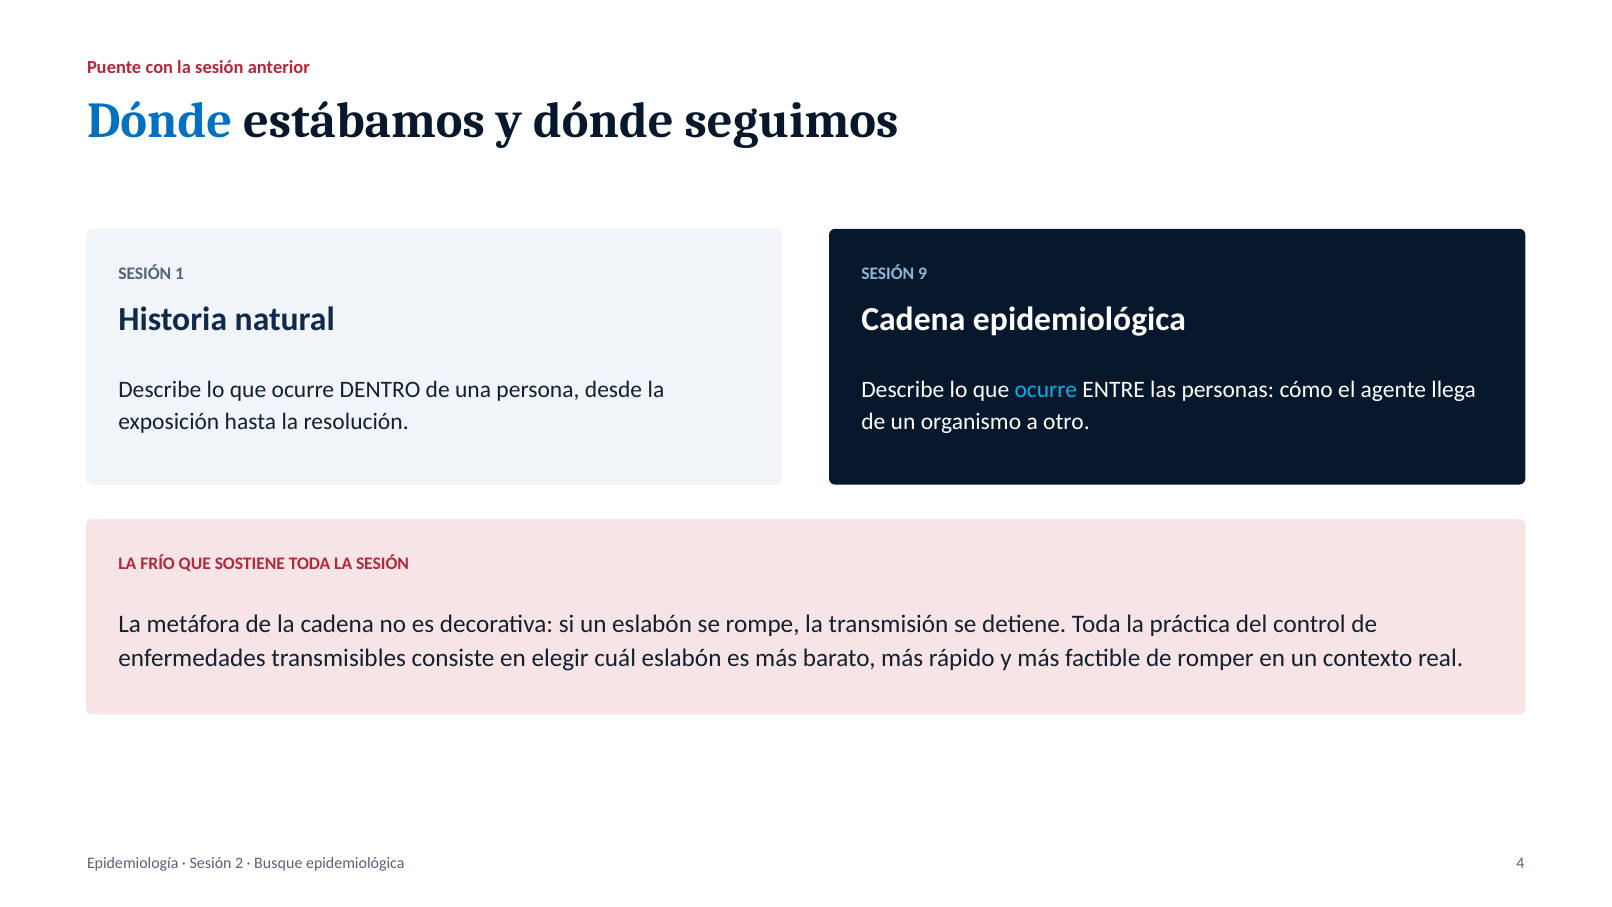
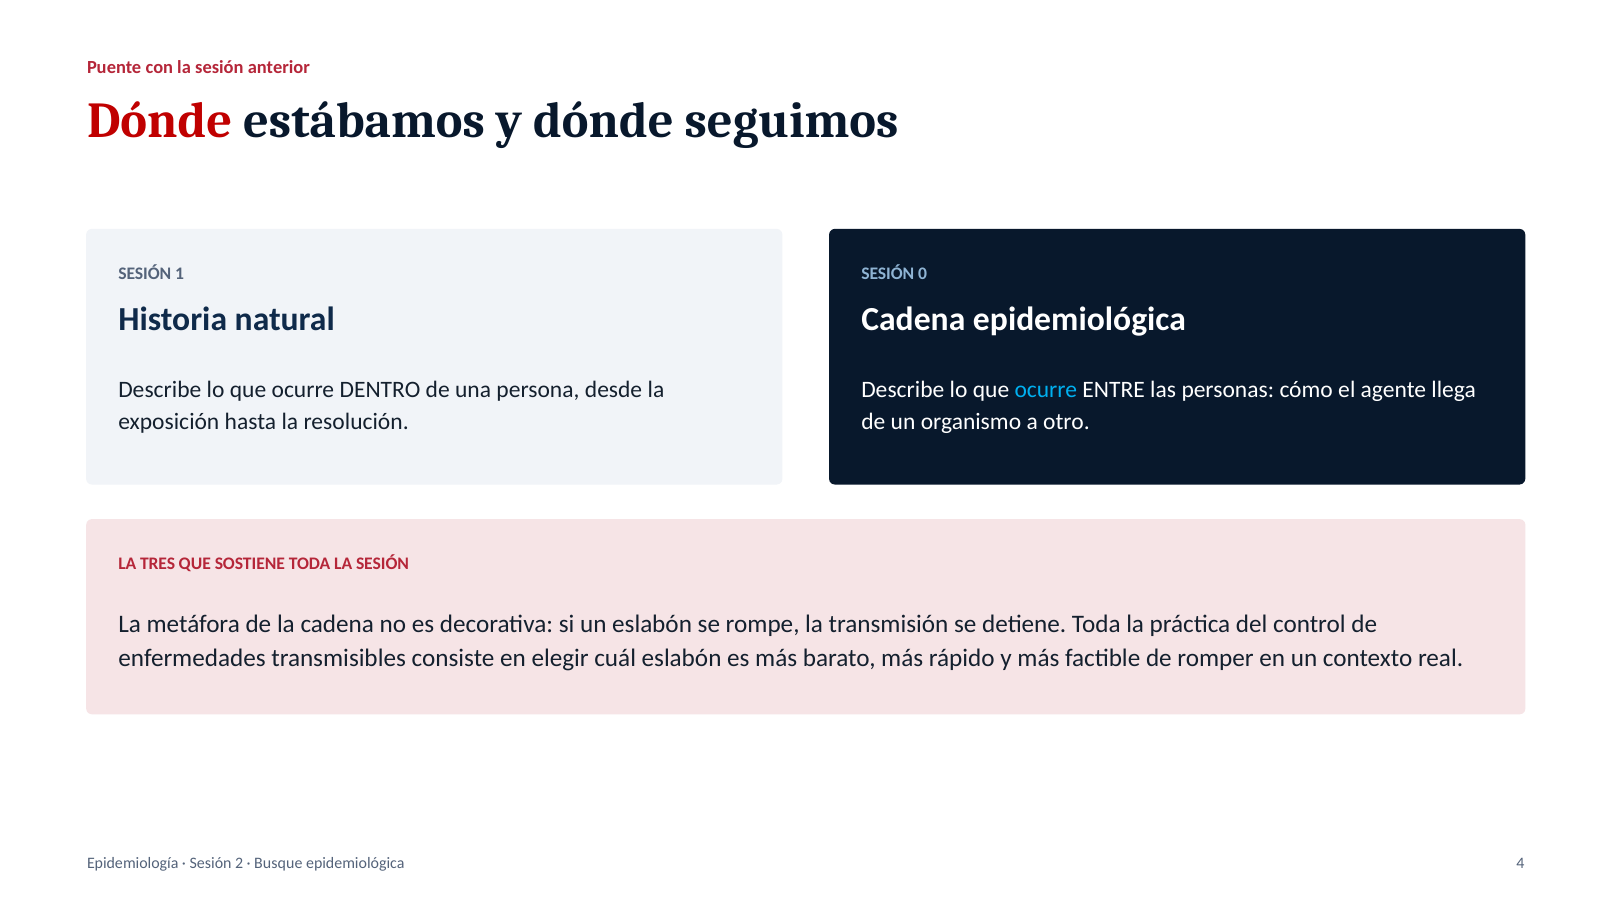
Dónde at (160, 121) colour: blue -> red
9: 9 -> 0
FRÍO: FRÍO -> TRES
